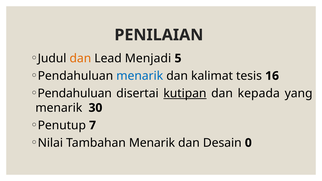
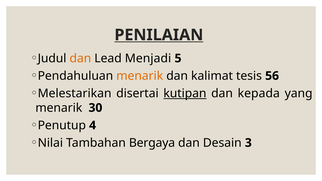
PENILAIAN underline: none -> present
menarik at (140, 76) colour: blue -> orange
16: 16 -> 56
Pendahuluan at (75, 93): Pendahuluan -> Melestarikan
7: 7 -> 4
Tambahan Menarik: Menarik -> Bergaya
0: 0 -> 3
